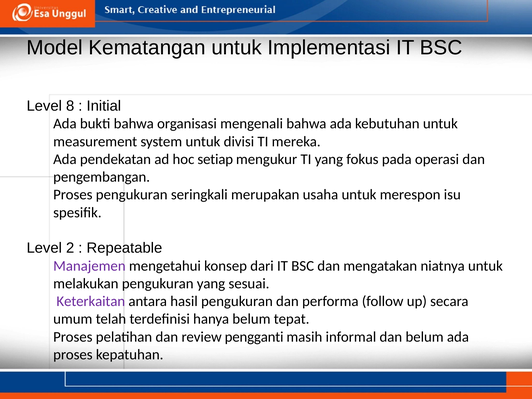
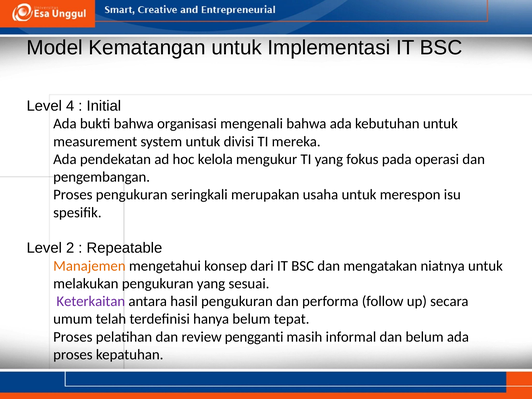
8: 8 -> 4
setiap: setiap -> kelola
Manajemen colour: purple -> orange
